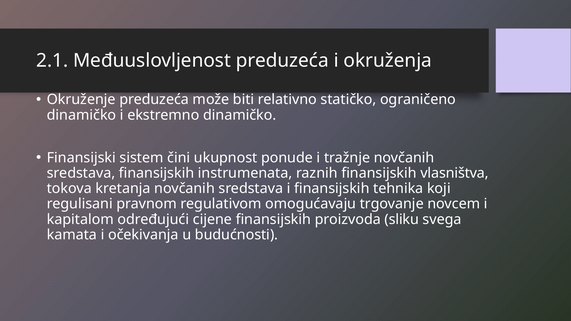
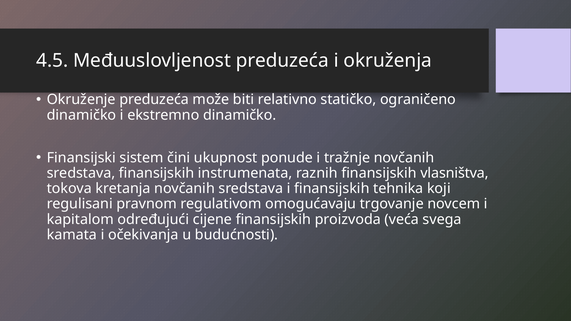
2.1: 2.1 -> 4.5
sliku: sliku -> veća
